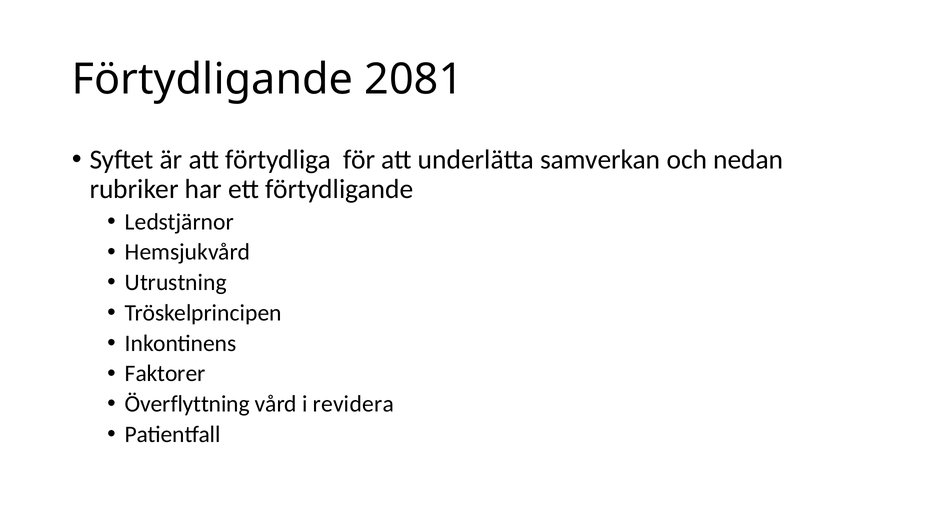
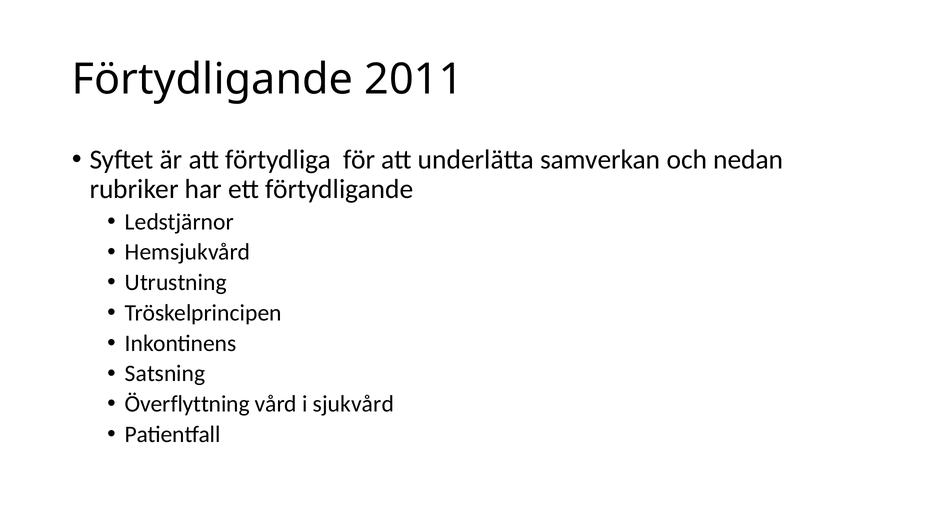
2081: 2081 -> 2011
Faktorer: Faktorer -> Satsning
revidera: revidera -> sjukvård
